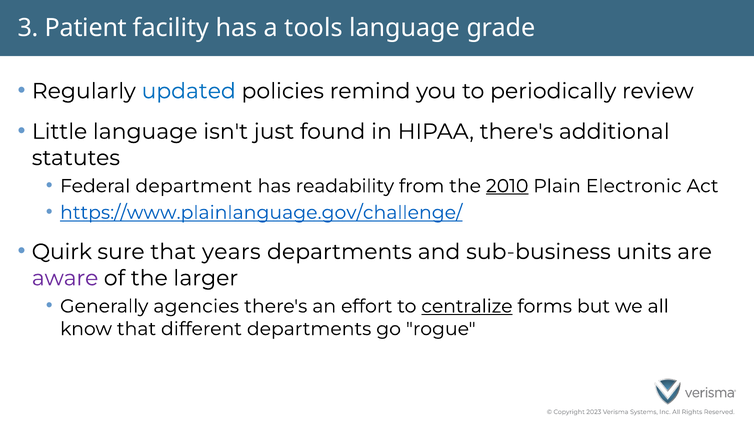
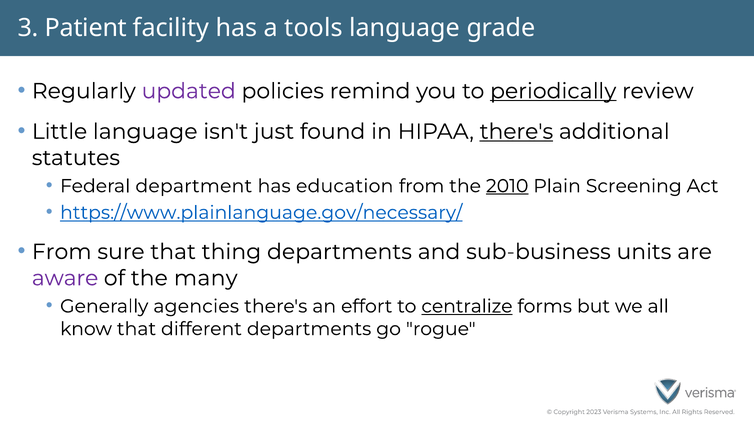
updated colour: blue -> purple
periodically underline: none -> present
there's at (516, 132) underline: none -> present
readability: readability -> education
Electronic: Electronic -> Screening
https://www.plainlanguage.gov/challenge/: https://www.plainlanguage.gov/challenge/ -> https://www.plainlanguage.gov/necessary/
Quirk at (62, 252): Quirk -> From
years: years -> thing
larger: larger -> many
